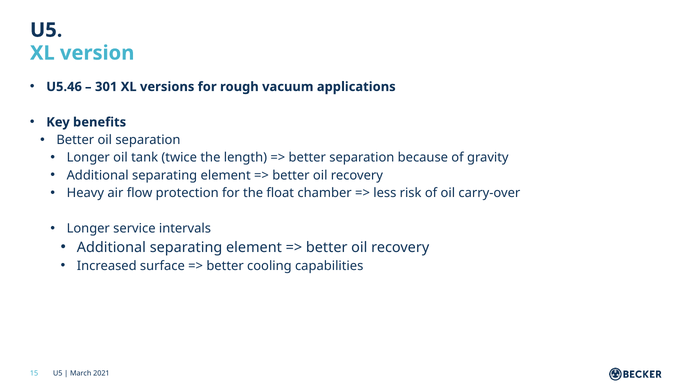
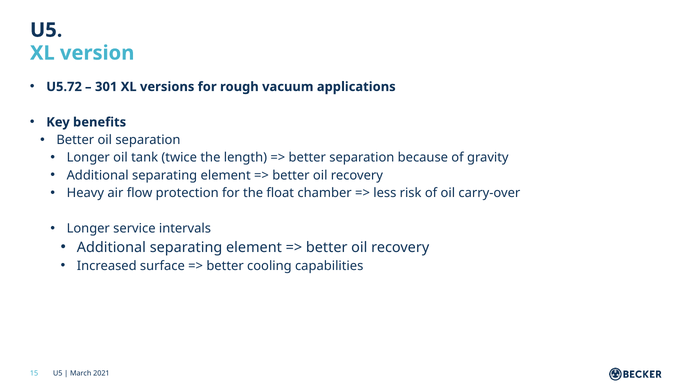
U5.46: U5.46 -> U5.72
